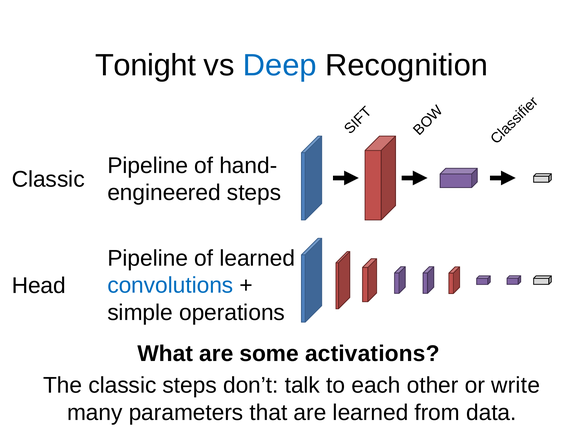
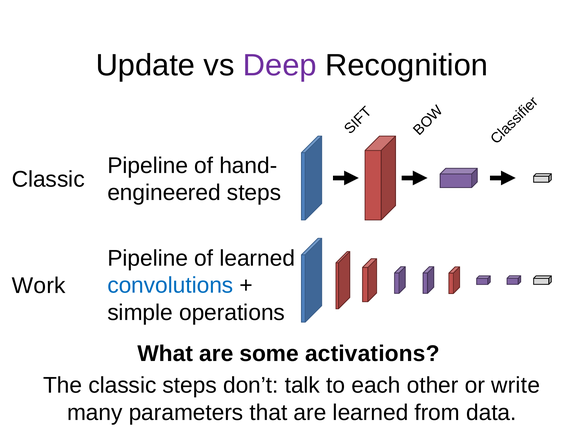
Tonight: Tonight -> Update
Deep colour: blue -> purple
Head: Head -> Work
